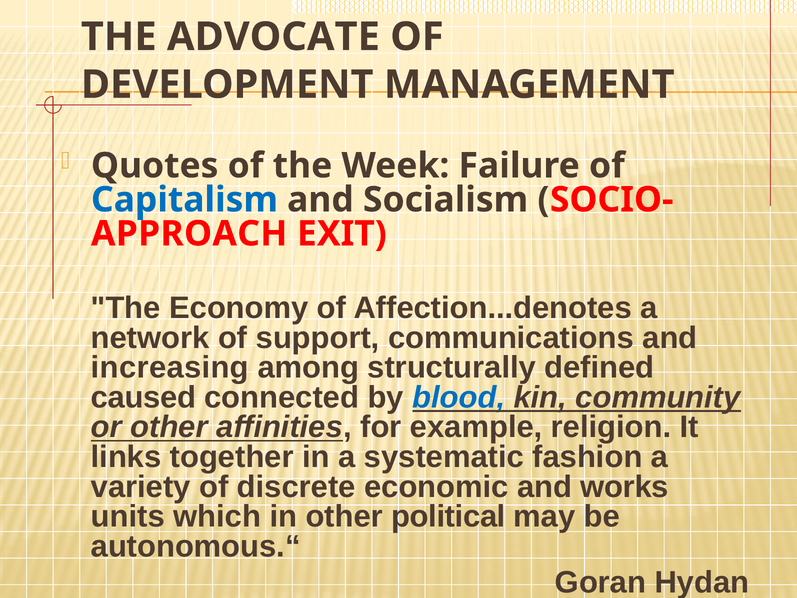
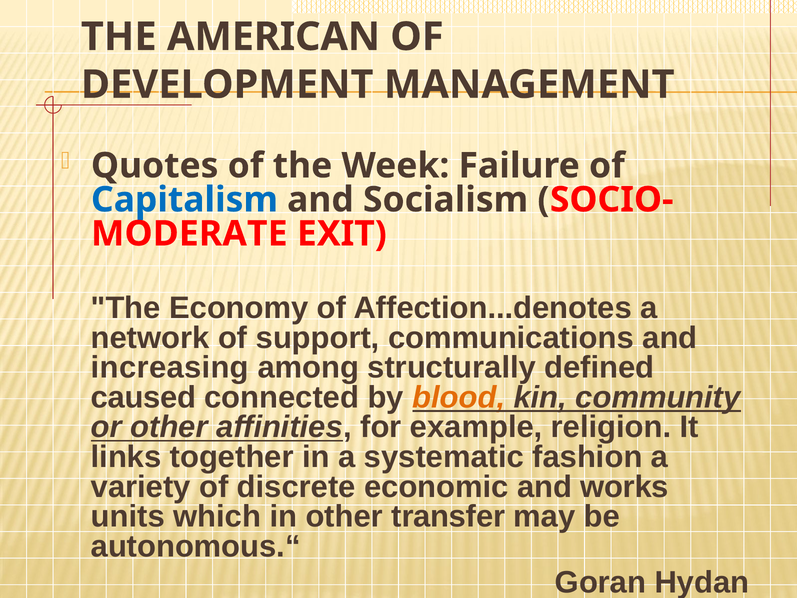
ADVOCATE: ADVOCATE -> AMERICAN
APPROACH: APPROACH -> MODERATE
blood colour: blue -> orange
political: political -> transfer
